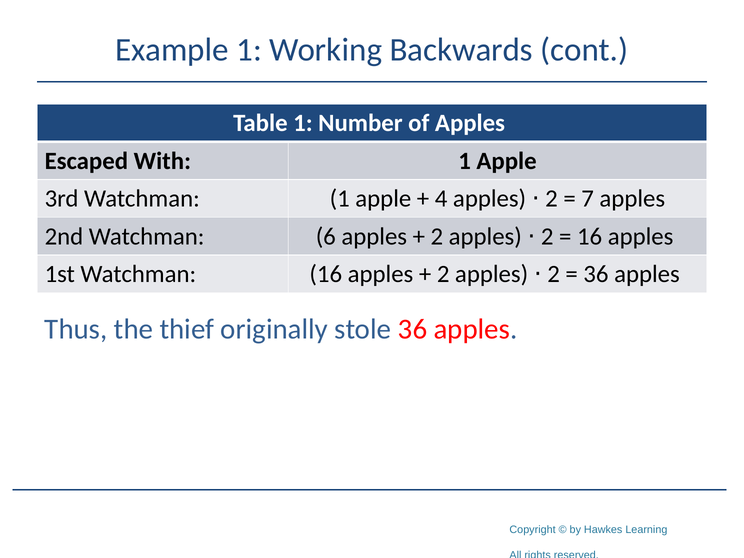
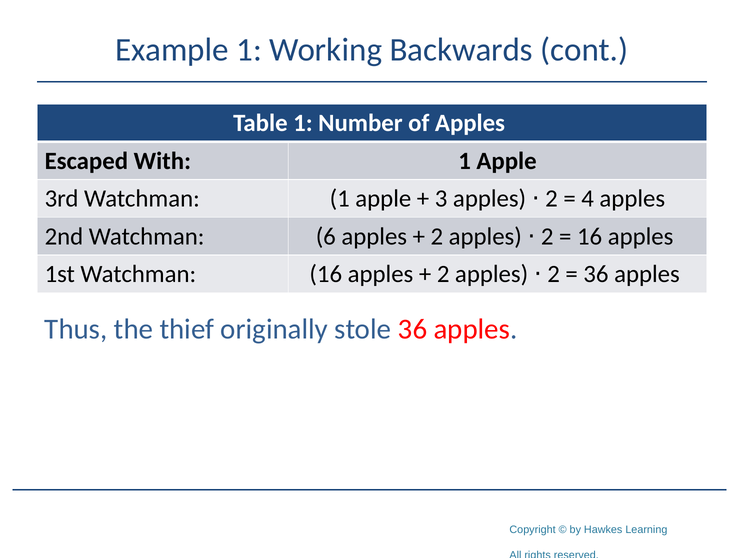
4: 4 -> 3
7: 7 -> 4
